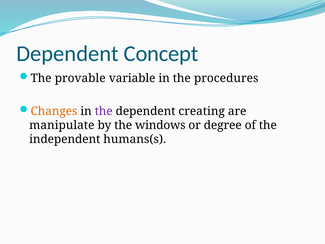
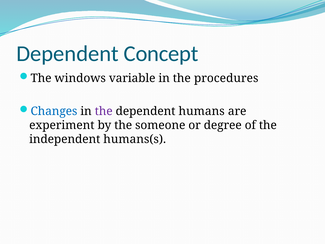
provable: provable -> windows
Changes colour: orange -> blue
creating: creating -> humans
manipulate: manipulate -> experiment
windows: windows -> someone
